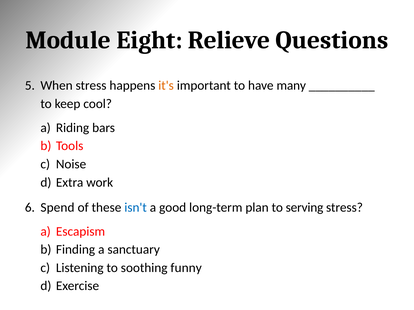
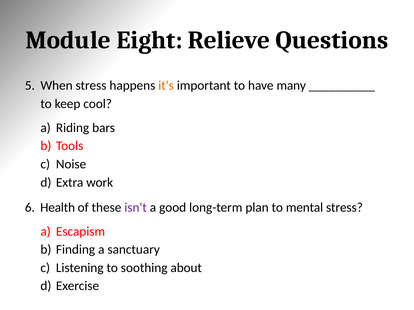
Spend: Spend -> Health
isn't colour: blue -> purple
serving: serving -> mental
funny: funny -> about
